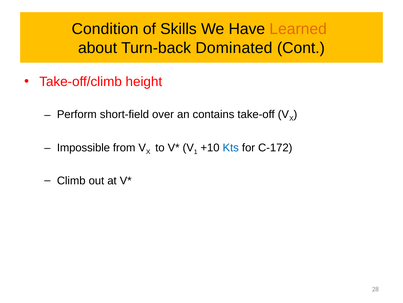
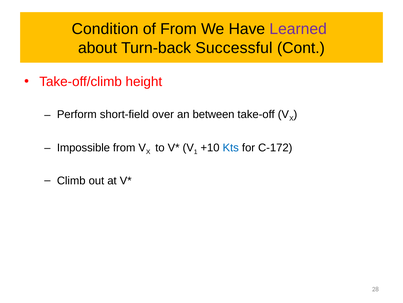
of Skills: Skills -> From
Learned colour: orange -> purple
Dominated: Dominated -> Successful
contains: contains -> between
